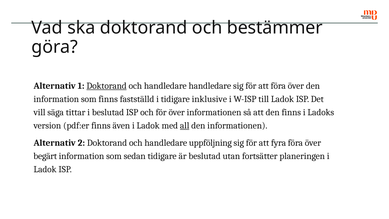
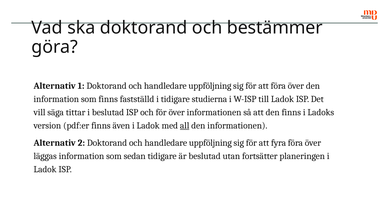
Doktorand at (107, 86) underline: present -> none
handledare at (210, 86): handledare -> uppföljning
inklusive: inklusive -> studierna
begärt: begärt -> läggas
